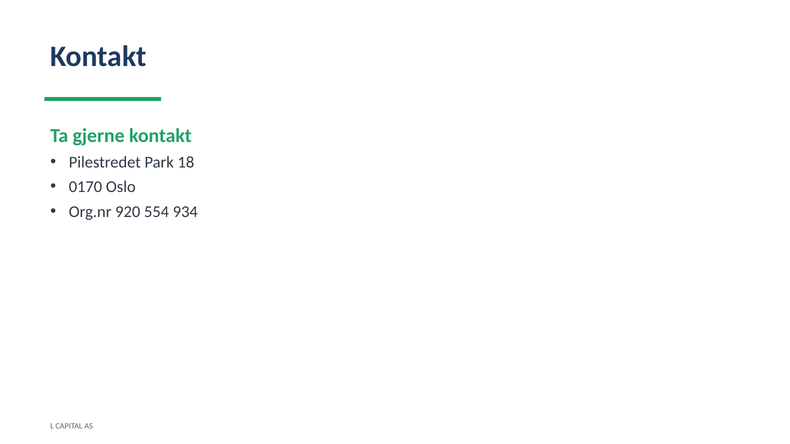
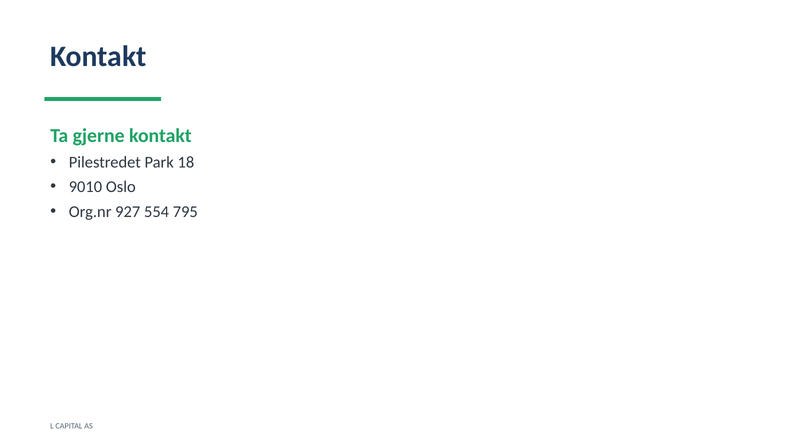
0170: 0170 -> 9010
920: 920 -> 927
934: 934 -> 795
